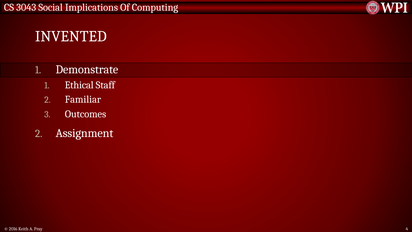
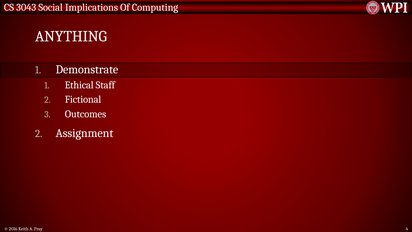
INVENTED: INVENTED -> ANYTHING
Familiar: Familiar -> Fictional
